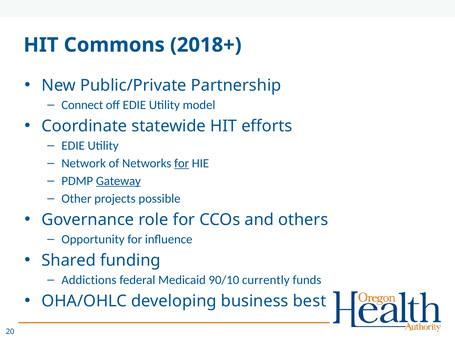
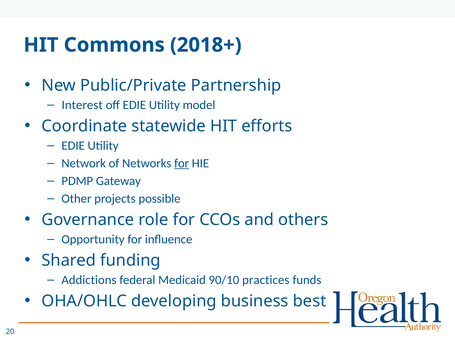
Connect: Connect -> Interest
Gateway underline: present -> none
currently: currently -> practices
